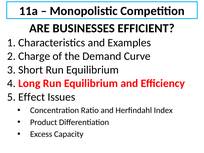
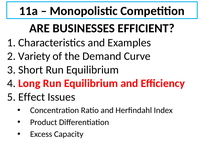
Charge: Charge -> Variety
